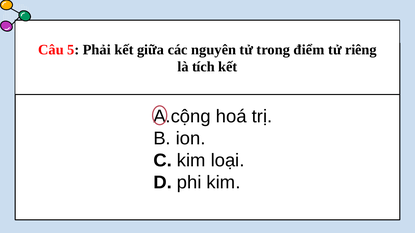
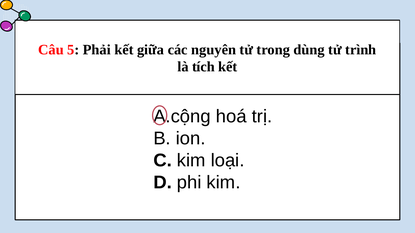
điểm: điểm -> dùng
riêng: riêng -> trình
